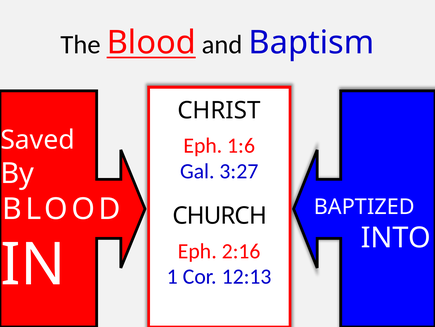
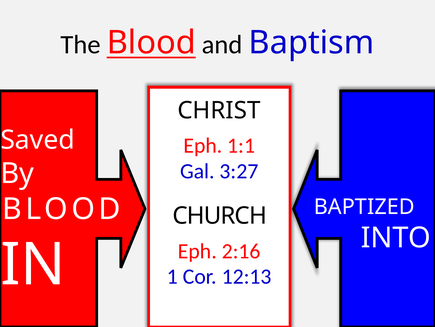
1:6: 1:6 -> 1:1
